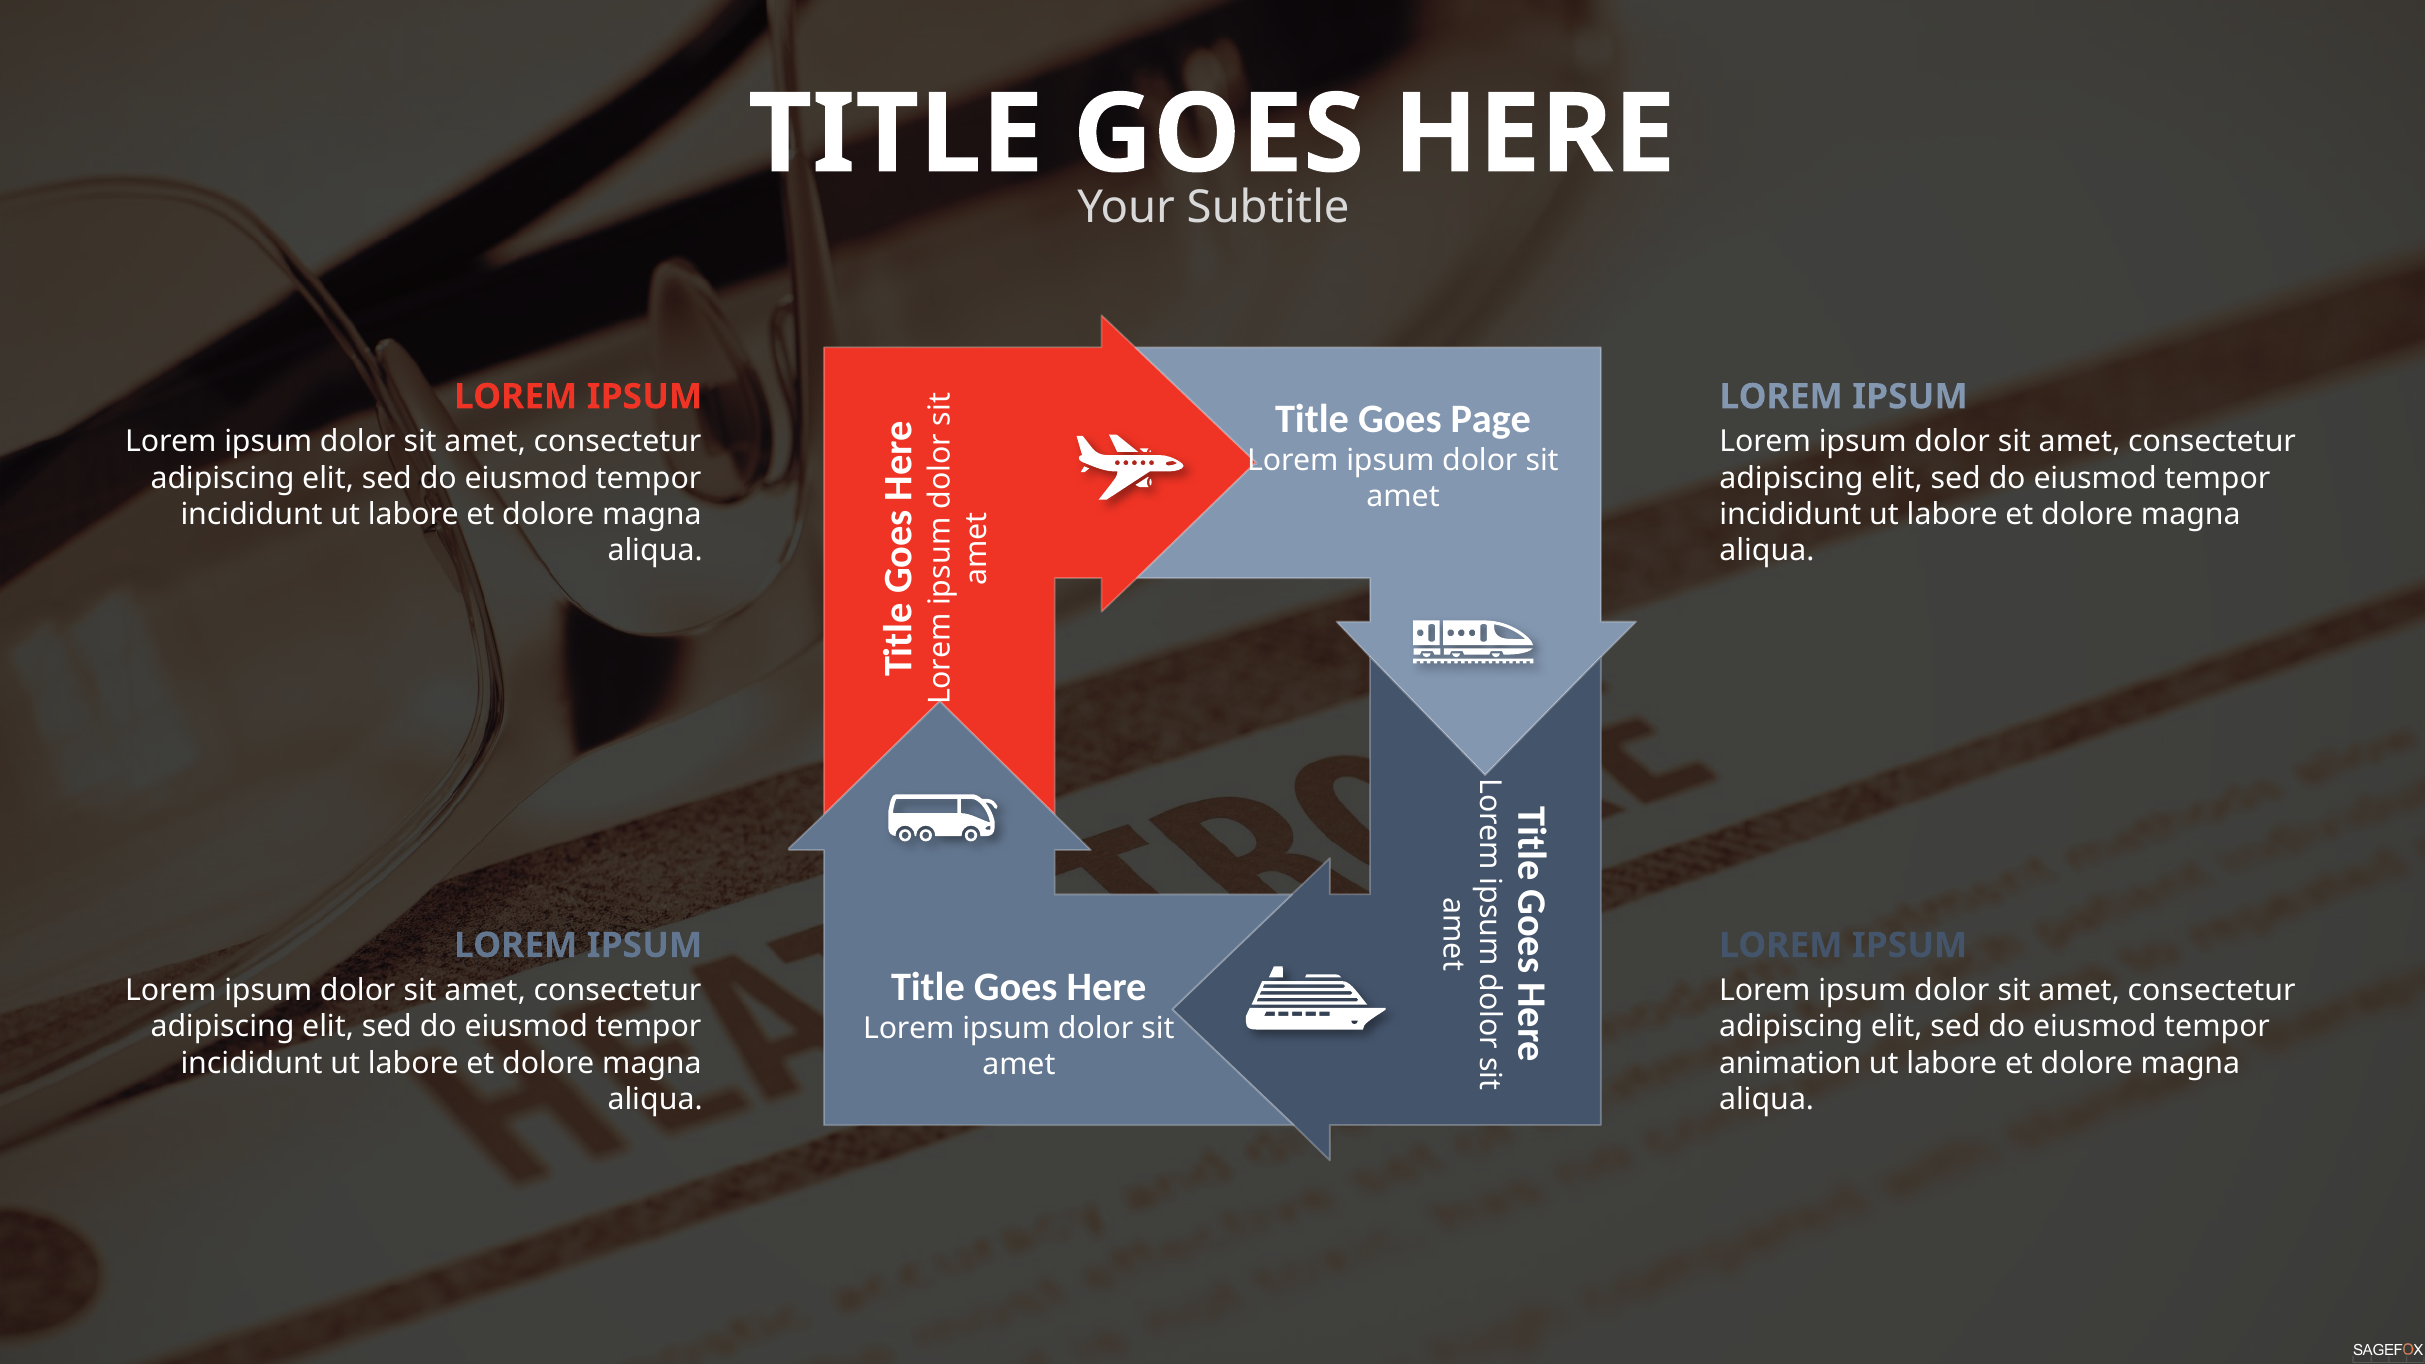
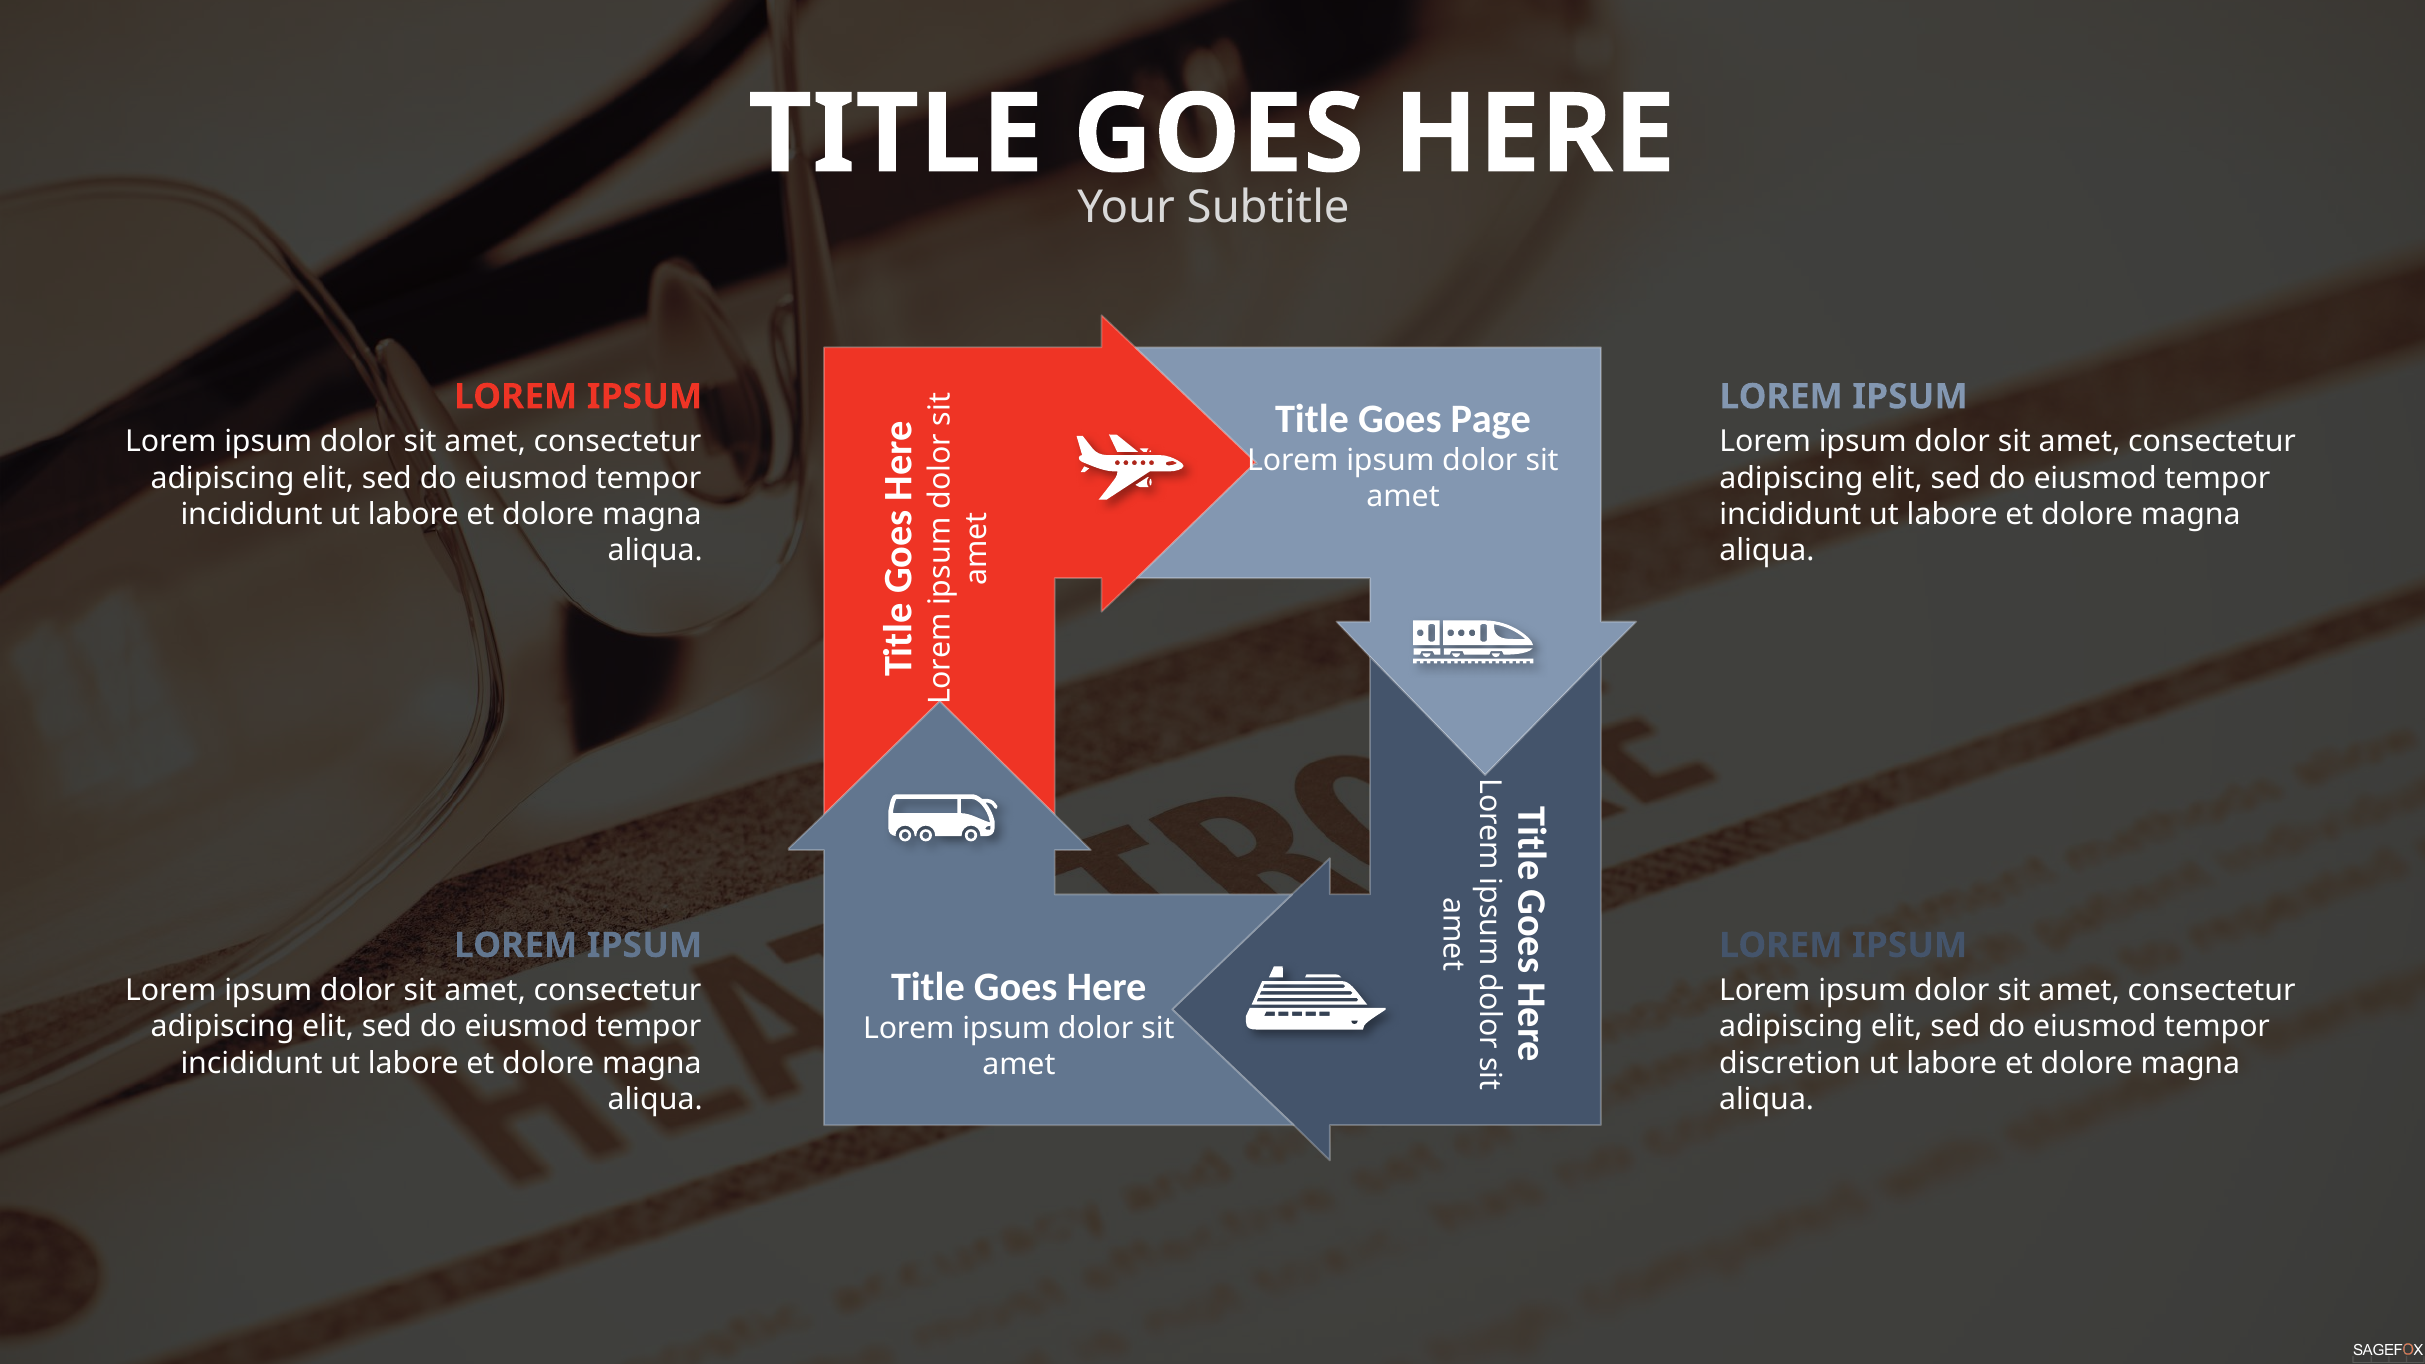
animation: animation -> discretion
